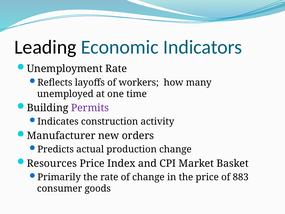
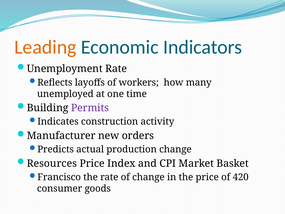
Leading colour: black -> orange
Primarily: Primarily -> Francisco
883: 883 -> 420
